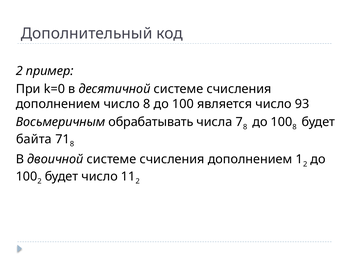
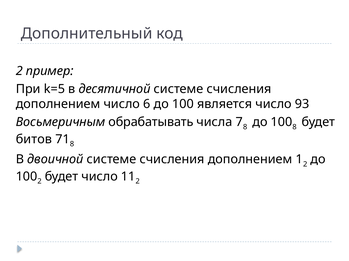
k=0: k=0 -> k=5
число 8: 8 -> 6
байта: байта -> битов
